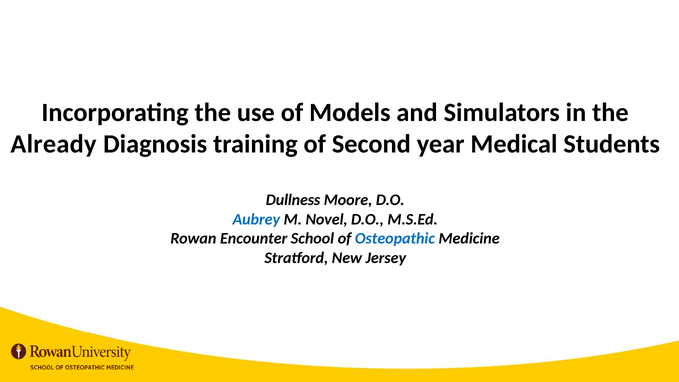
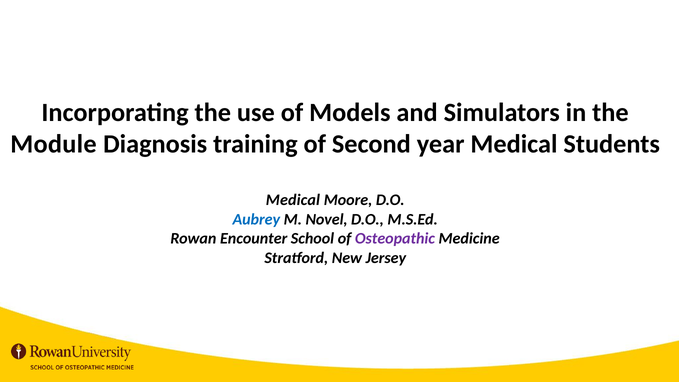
Already: Already -> Module
Dullness at (293, 200): Dullness -> Medical
Osteopathic colour: blue -> purple
